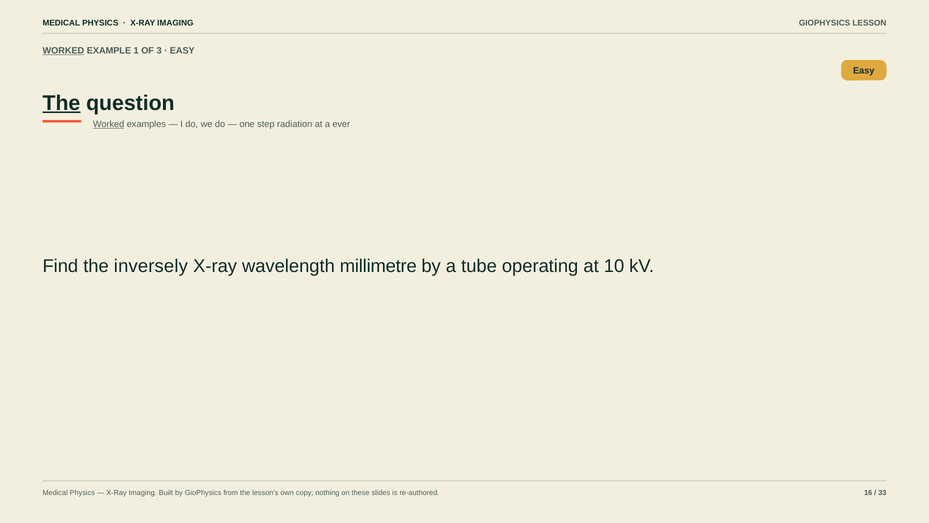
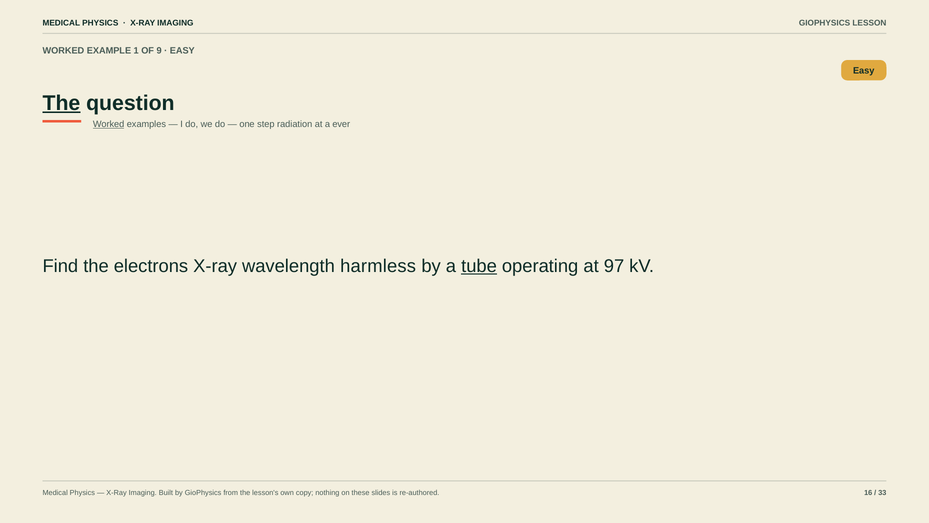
WORKED at (63, 51) underline: present -> none
3: 3 -> 9
inversely: inversely -> electrons
millimetre: millimetre -> harmless
tube underline: none -> present
10: 10 -> 97
